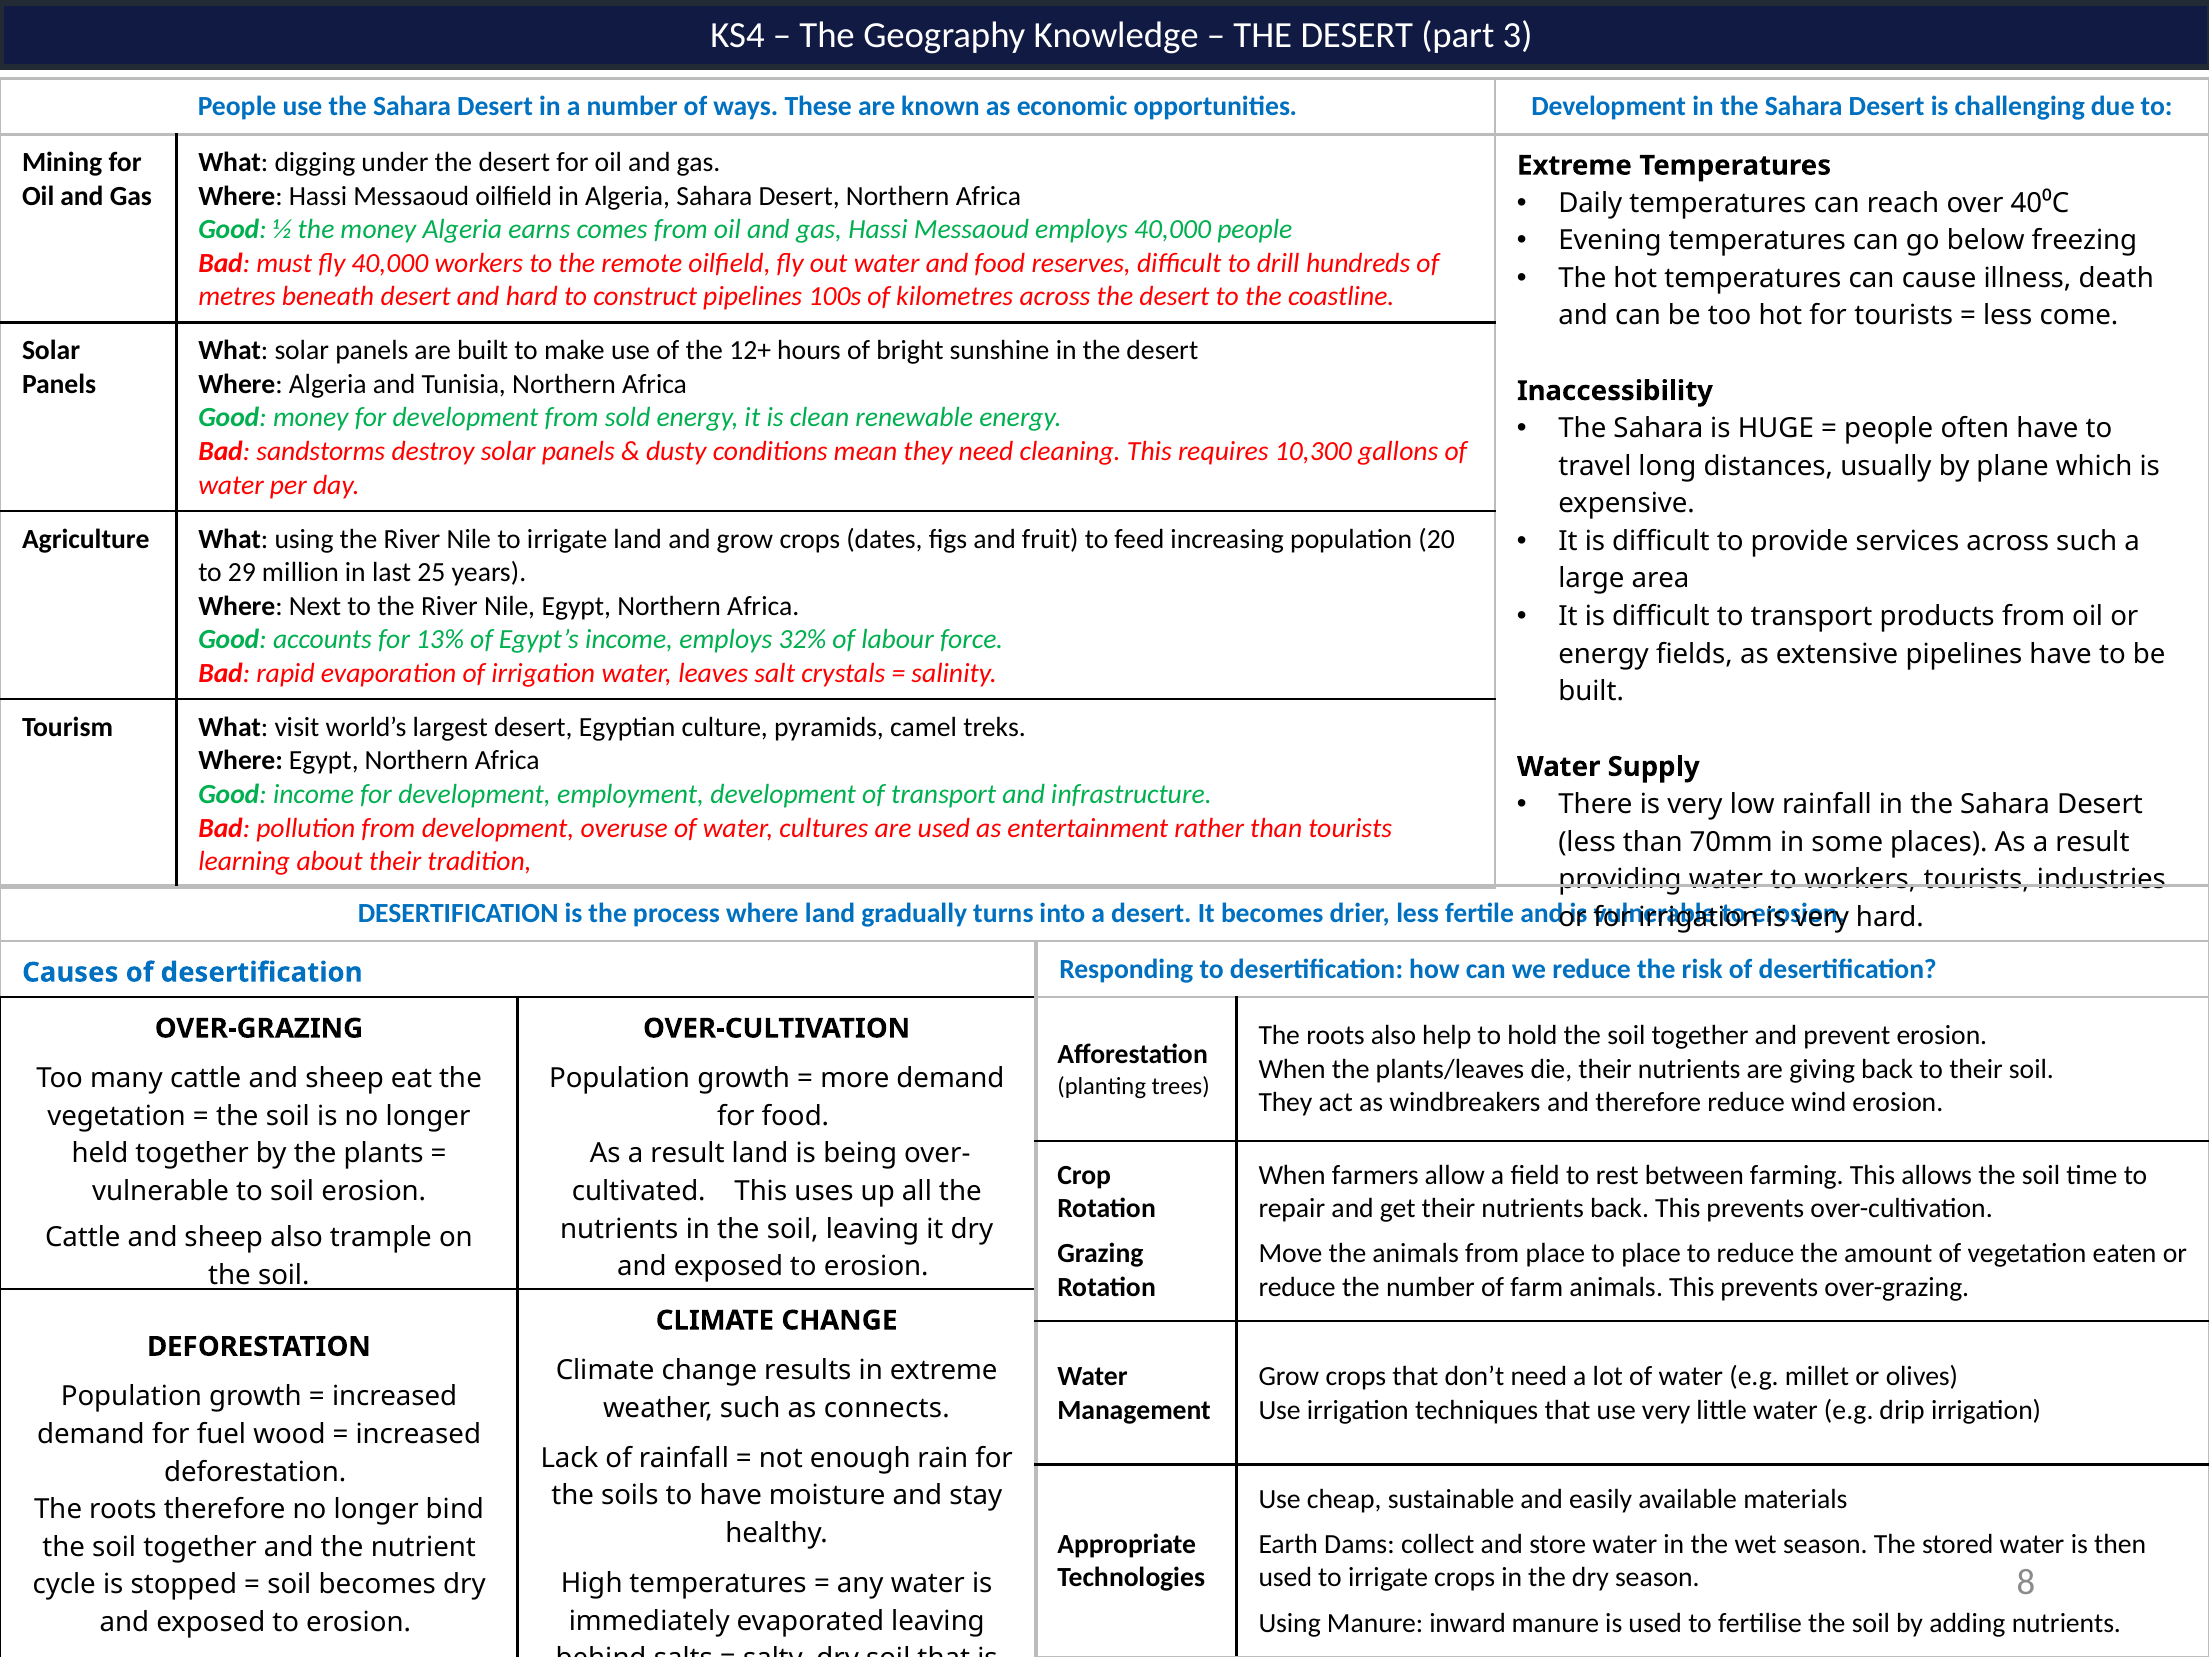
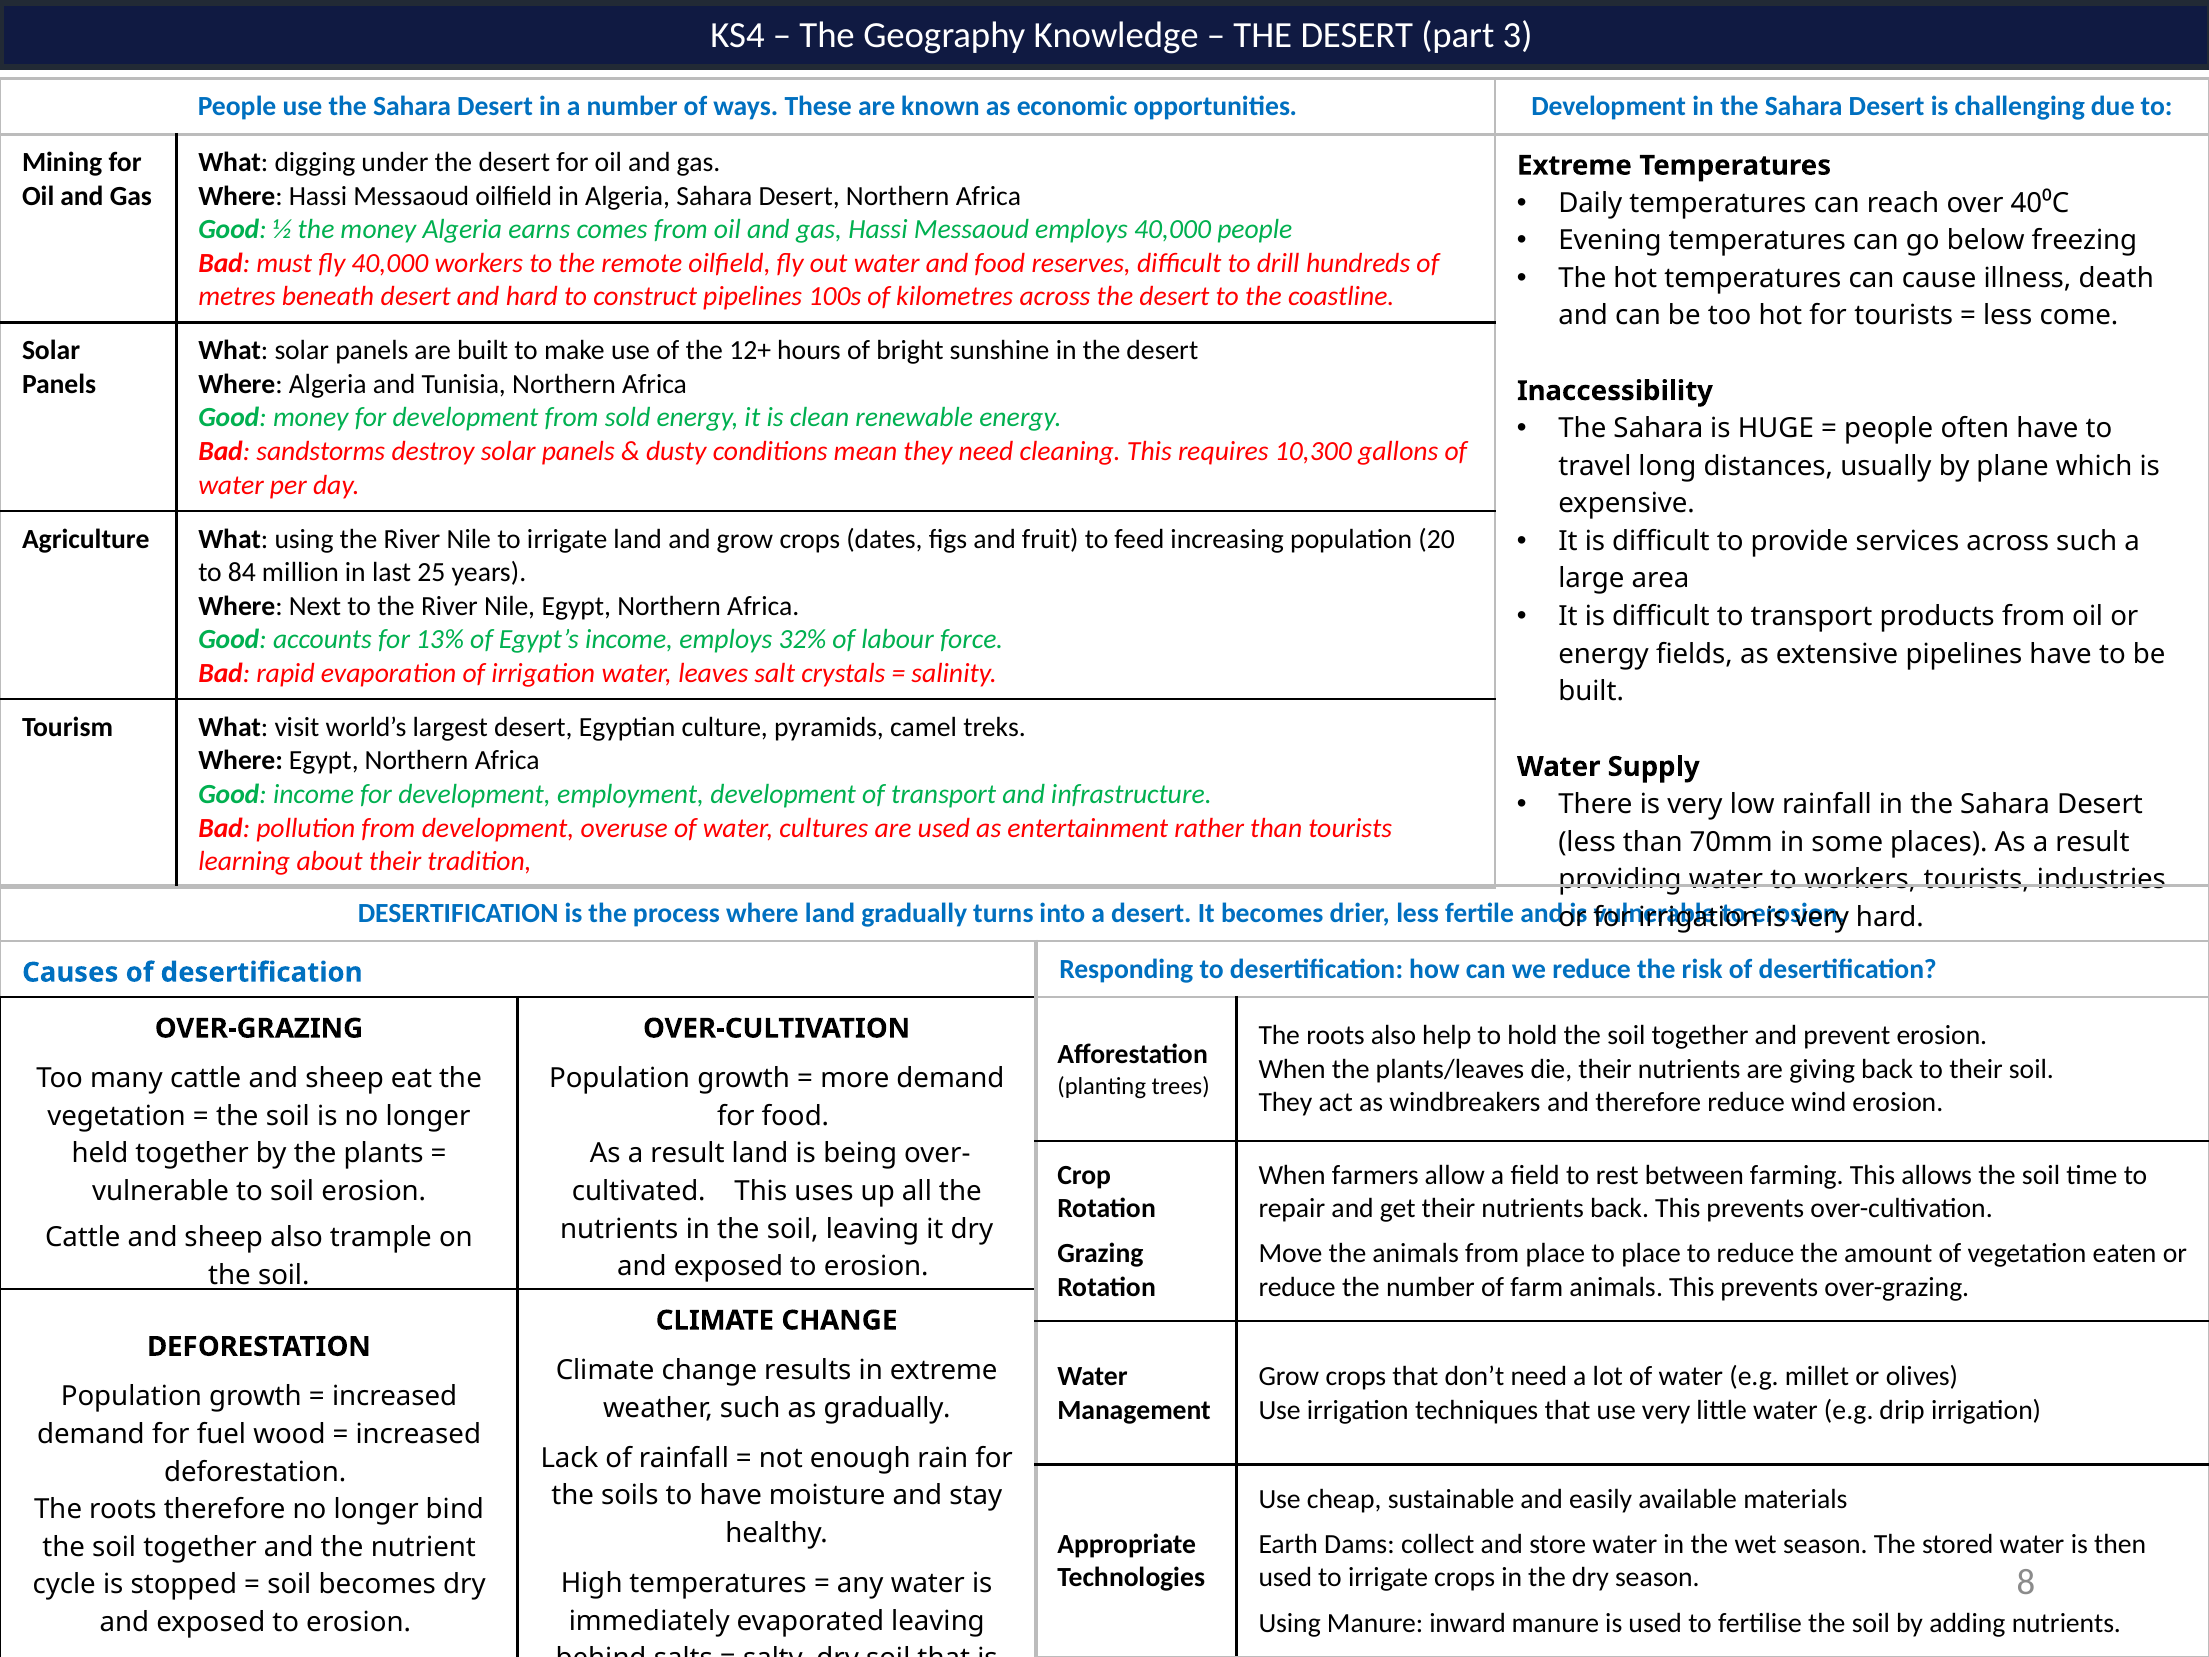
29: 29 -> 84
as connects: connects -> gradually
